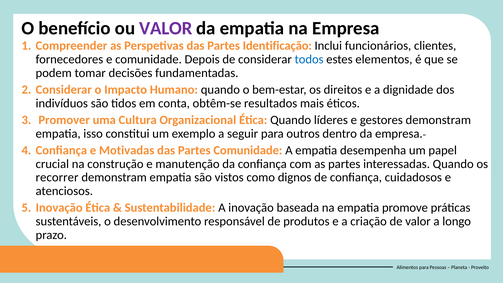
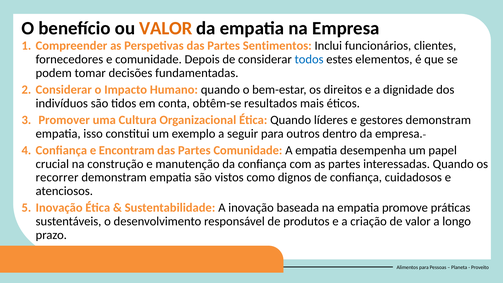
VALOR at (166, 28) colour: purple -> orange
Identificação: Identificação -> Sentimentos
Motivadas: Motivadas -> Encontram
